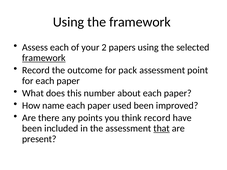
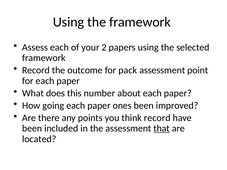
framework at (44, 58) underline: present -> none
name: name -> going
used: used -> ones
present: present -> located
